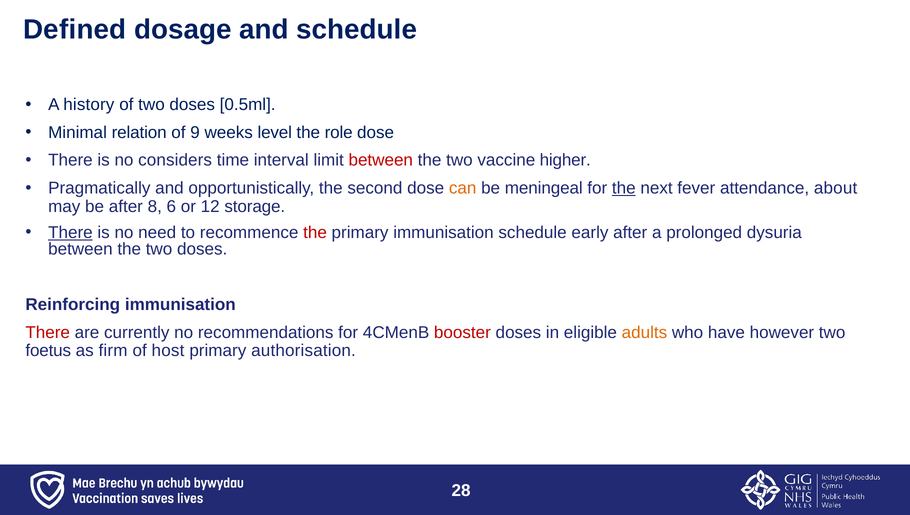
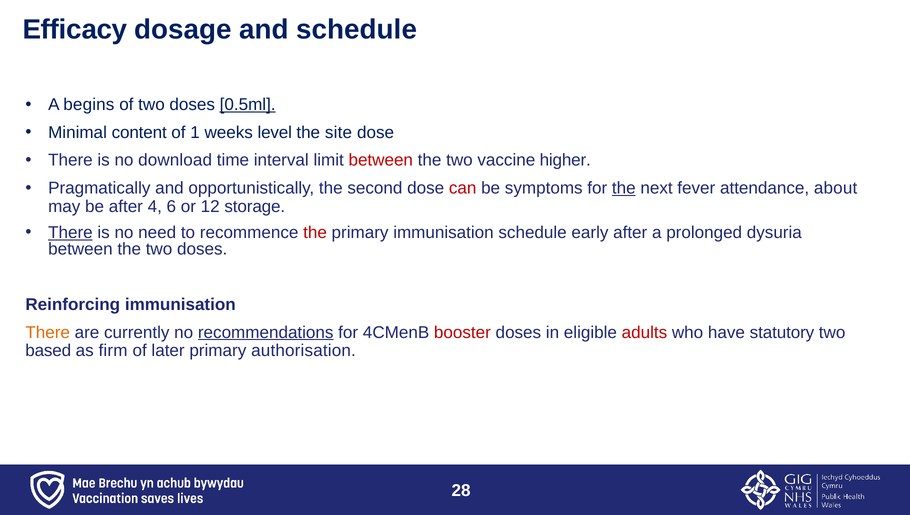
Defined: Defined -> Efficacy
history: history -> begins
0.5ml underline: none -> present
relation: relation -> content
9: 9 -> 1
role: role -> site
considers: considers -> download
can colour: orange -> red
meningeal: meningeal -> symptoms
8: 8 -> 4
There at (48, 332) colour: red -> orange
recommendations underline: none -> present
adults colour: orange -> red
however: however -> statutory
foetus: foetus -> based
host: host -> later
